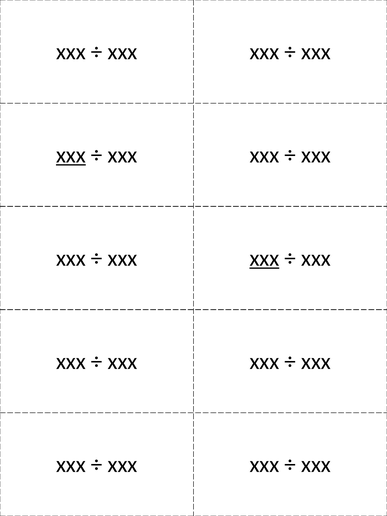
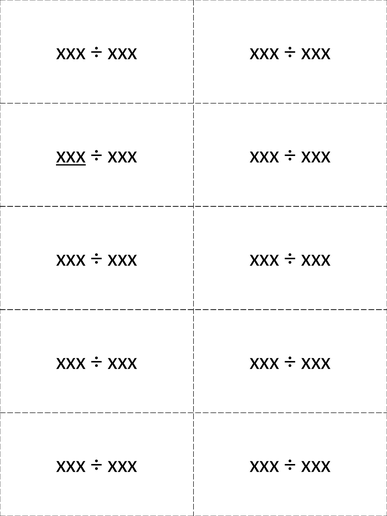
xxx at (264, 258) underline: present -> none
